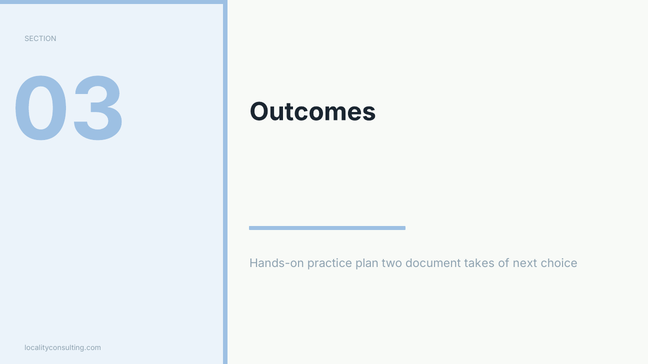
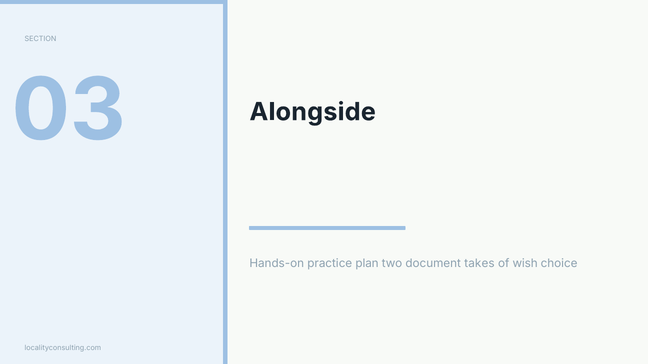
Outcomes: Outcomes -> Alongside
next: next -> wish
